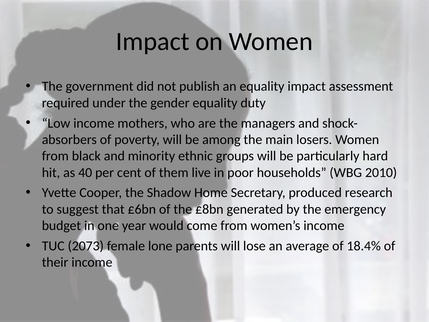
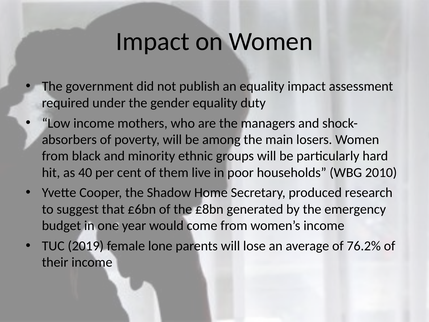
2073: 2073 -> 2019
18.4%: 18.4% -> 76.2%
